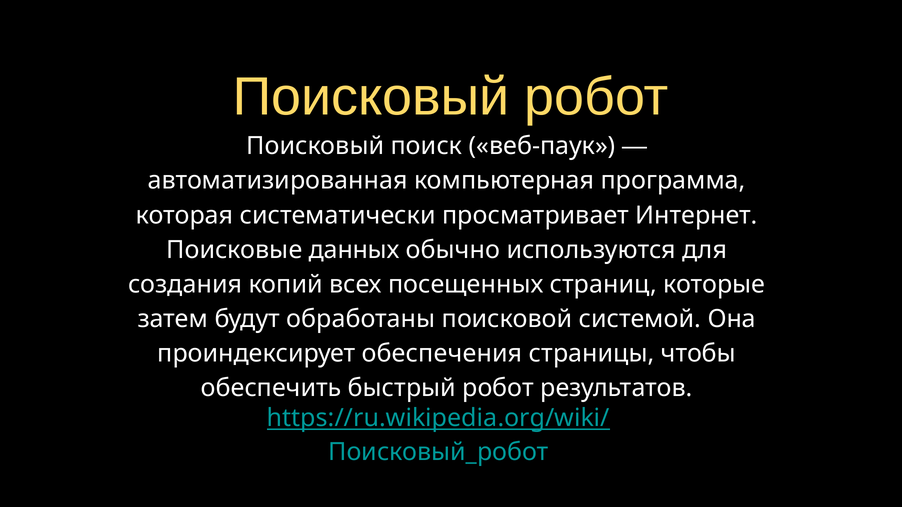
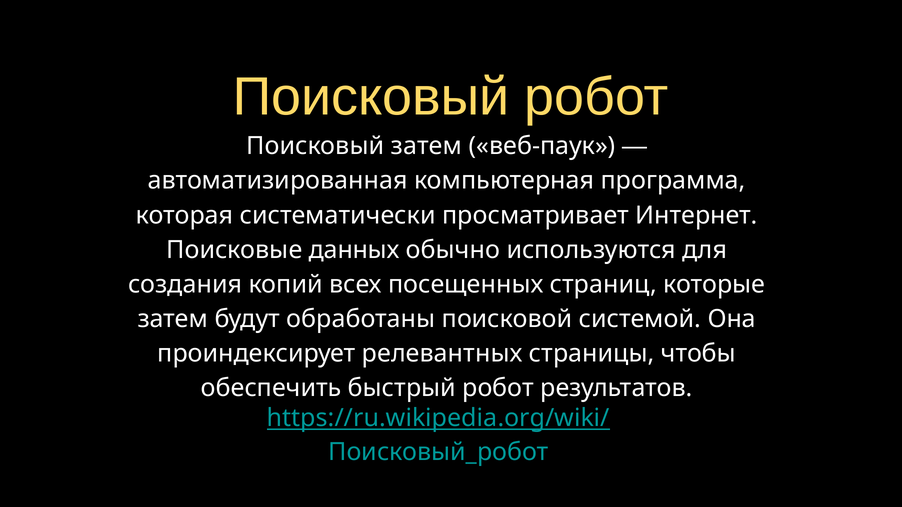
Поисковый поиск: поиск -> затем
обеспечения: обеспечения -> релевантных
